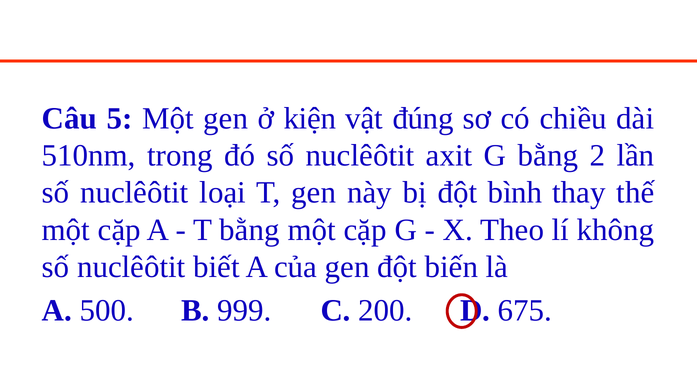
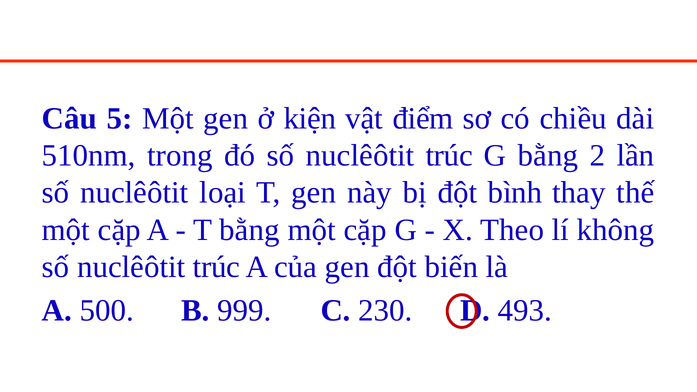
đúng: đúng -> điểm
đó số nuclêôtit axit: axit -> trúc
biết at (216, 267): biết -> trúc
200: 200 -> 230
675: 675 -> 493
